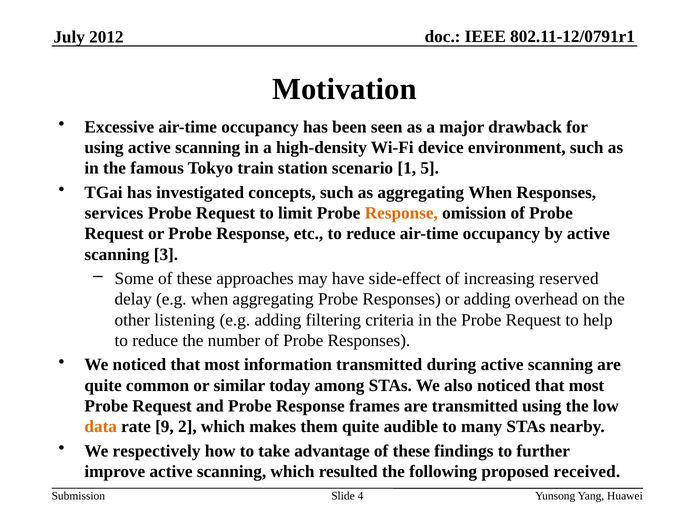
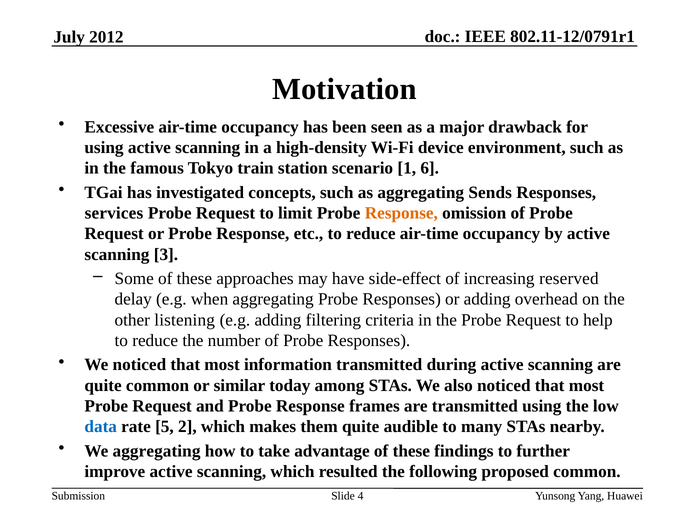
5: 5 -> 6
aggregating When: When -> Sends
data colour: orange -> blue
9: 9 -> 5
We respectively: respectively -> aggregating
proposed received: received -> common
